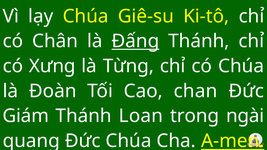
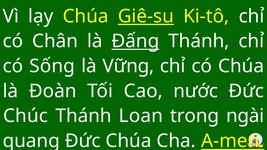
Giê-su underline: none -> present
Xưng: Xưng -> Sống
Từng: Từng -> Vững
chan: chan -> nước
Giám: Giám -> Chúc
